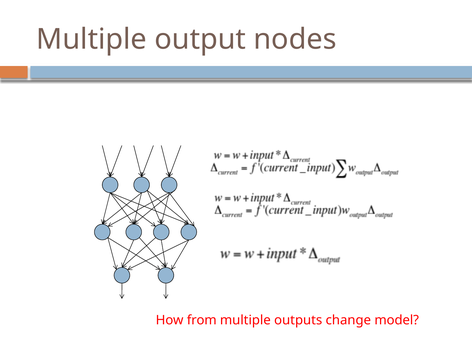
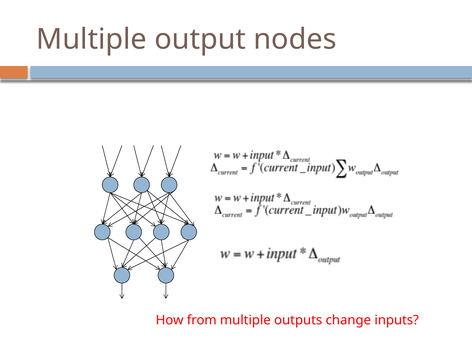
model: model -> inputs
